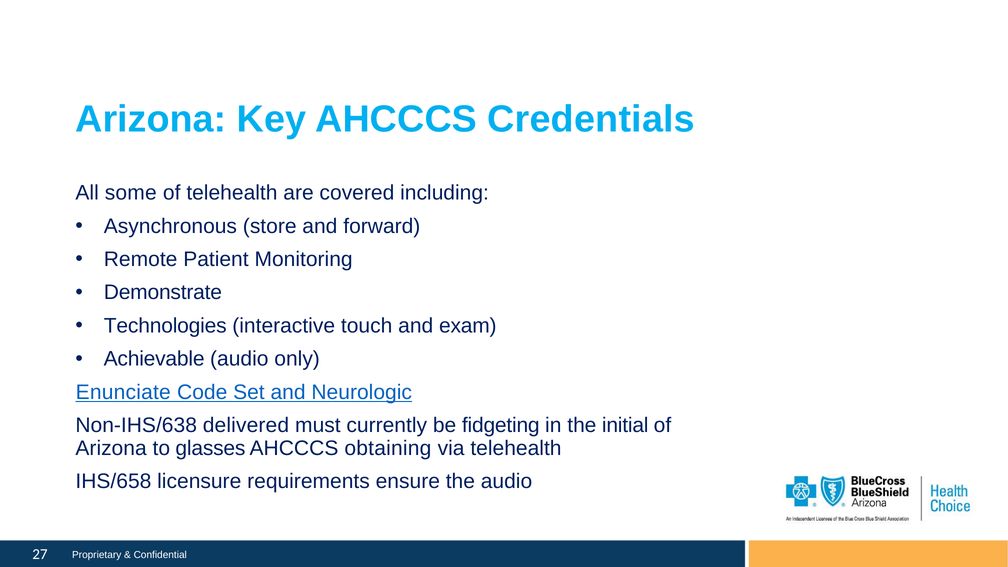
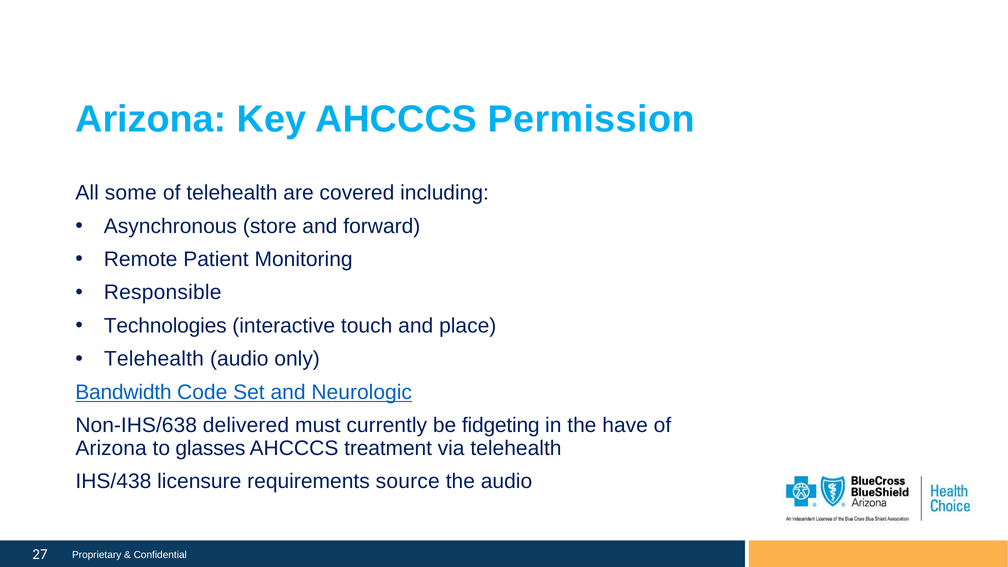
Credentials: Credentials -> Permission
Demonstrate: Demonstrate -> Responsible
exam: exam -> place
Achievable at (154, 359): Achievable -> Telehealth
Enunciate: Enunciate -> Bandwidth
initial: initial -> have
obtaining: obtaining -> treatment
IHS/658: IHS/658 -> IHS/438
ensure: ensure -> source
